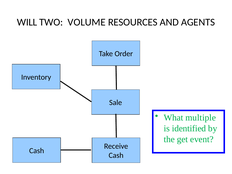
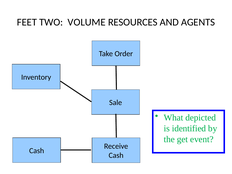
WILL: WILL -> FEET
multiple: multiple -> depicted
